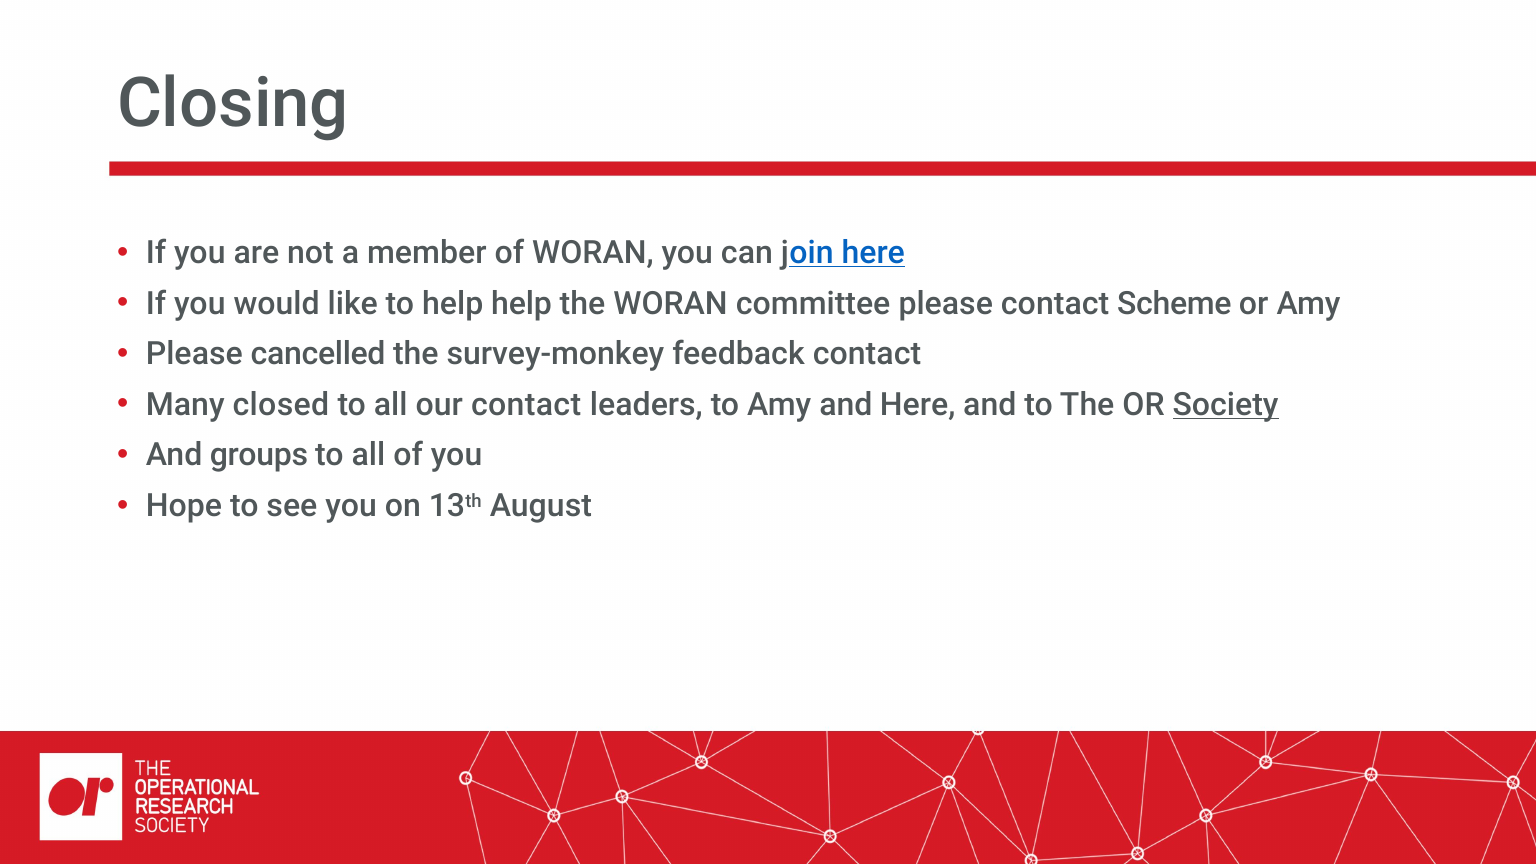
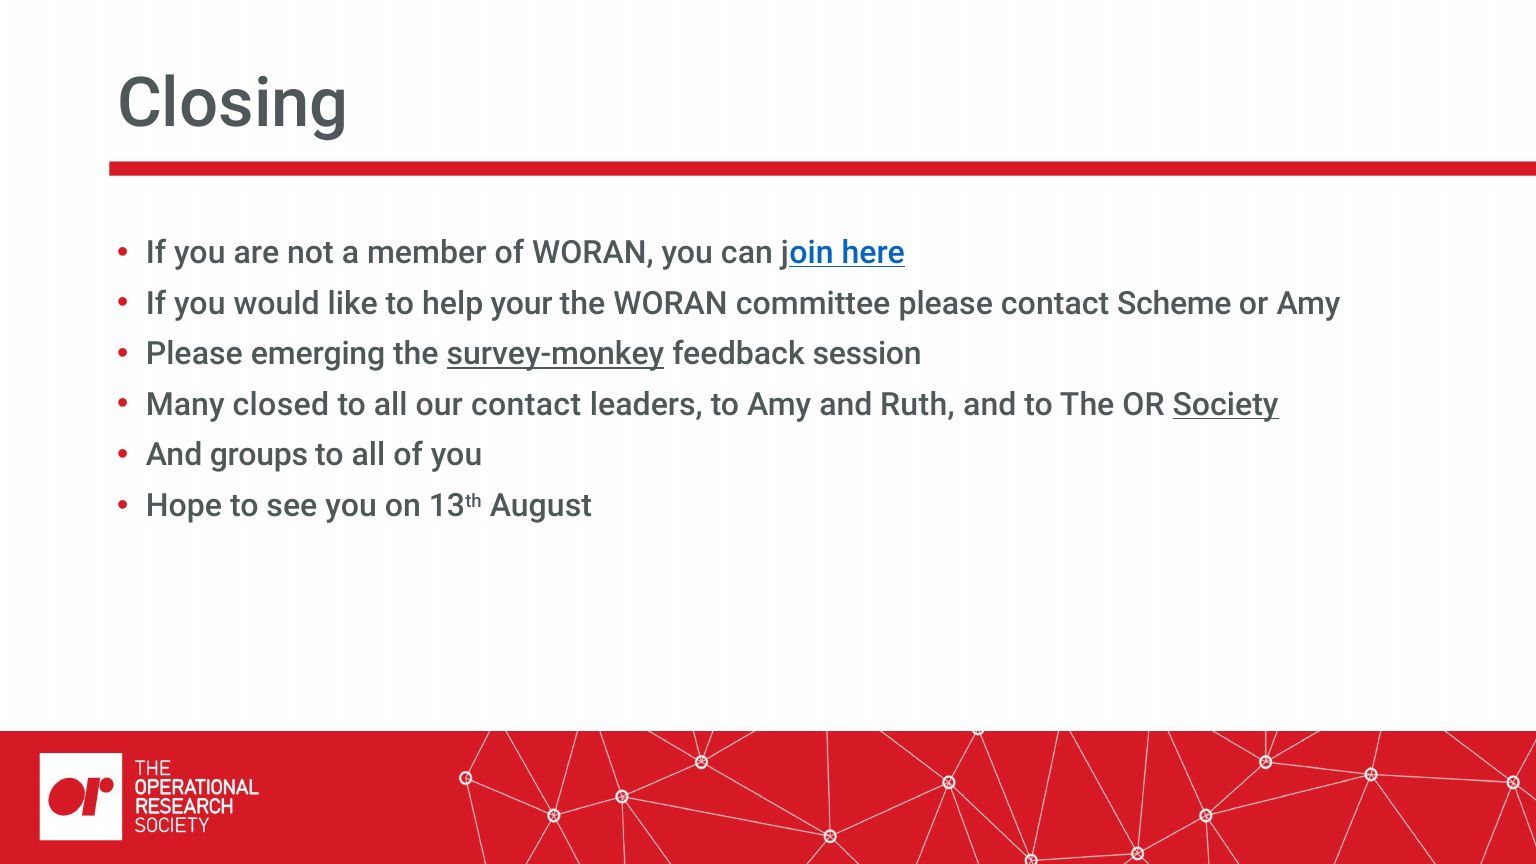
help help: help -> your
cancelled: cancelled -> emerging
survey-monkey underline: none -> present
feedback contact: contact -> session
and Here: Here -> Ruth
